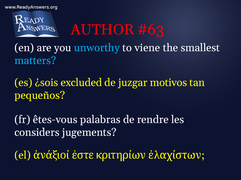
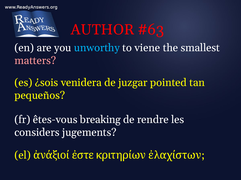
matters colour: light blue -> pink
excluded: excluded -> venidera
motivos: motivos -> pointed
palabras: palabras -> breaking
